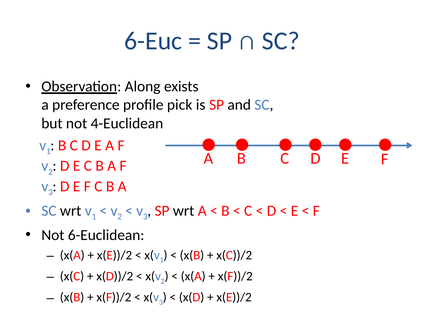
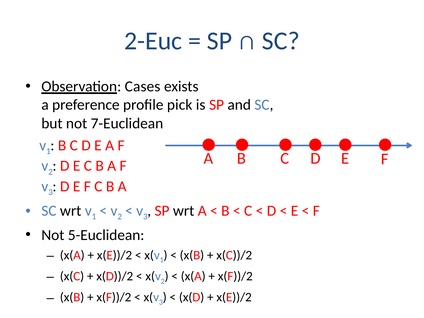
6-Euc: 6-Euc -> 2-Euc
Along: Along -> Cases
4-Euclidean: 4-Euclidean -> 7-Euclidean
6-Euclidean: 6-Euclidean -> 5-Euclidean
